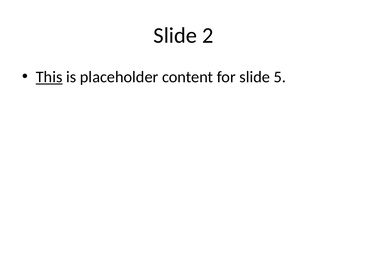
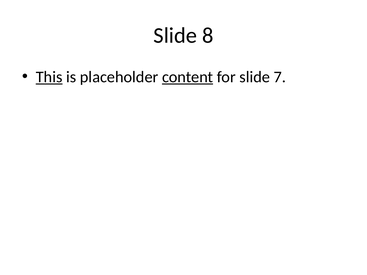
2: 2 -> 8
content underline: none -> present
5: 5 -> 7
